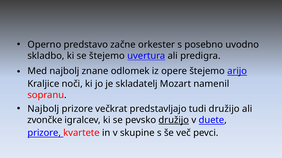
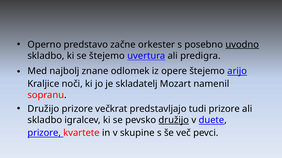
uvodno underline: none -> present
Najbolj at (43, 109): Najbolj -> Družijo
tudi družijo: družijo -> prizore
zvončke at (45, 121): zvončke -> skladbo
